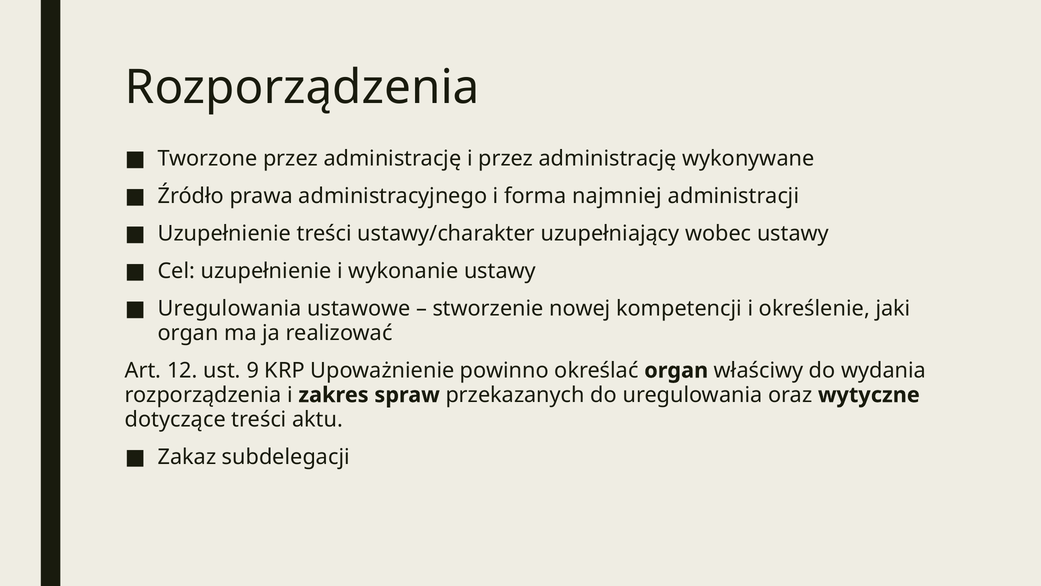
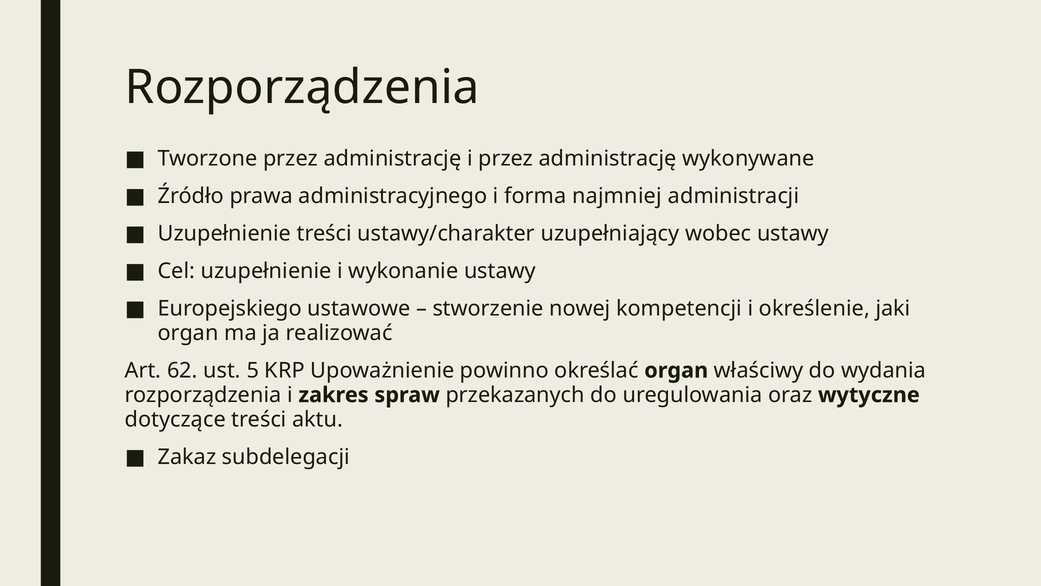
Uregulowania at (230, 308): Uregulowania -> Europejskiego
12: 12 -> 62
9: 9 -> 5
